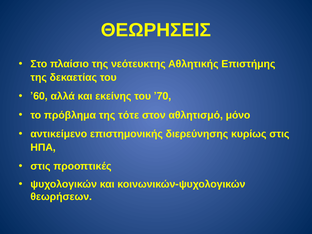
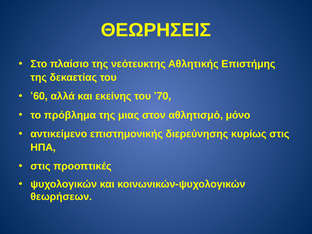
τότε: τότε -> μιας
